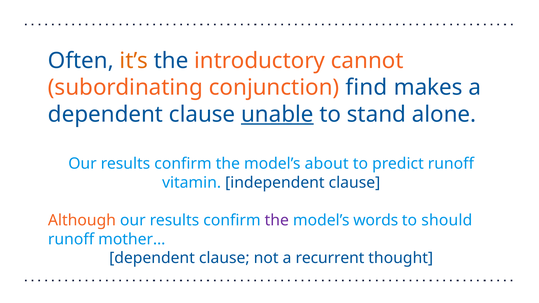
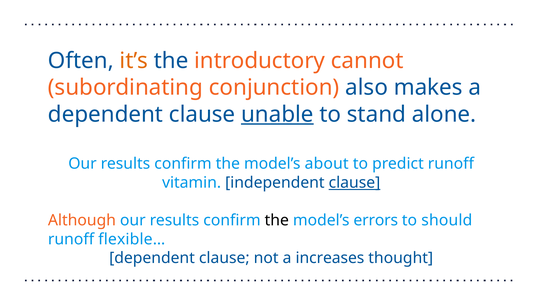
find: find -> also
clause at (354, 183) underline: none -> present
the at (277, 221) colour: purple -> black
words: words -> errors
mother…: mother… -> flexible…
recurrent: recurrent -> increases
